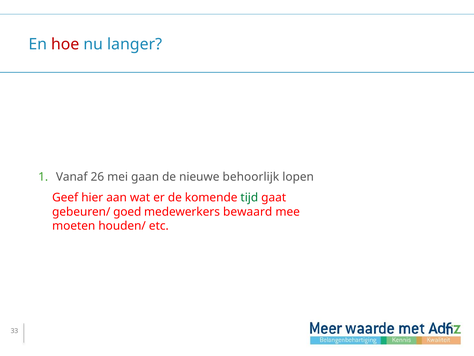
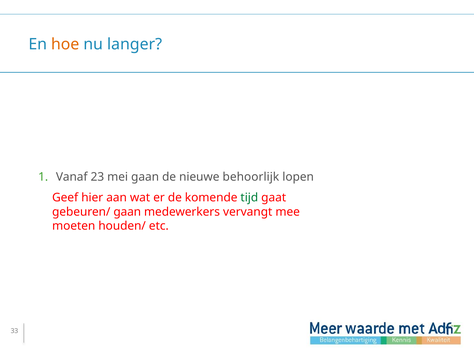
hoe colour: red -> orange
26: 26 -> 23
gebeuren/ goed: goed -> gaan
bewaard: bewaard -> vervangt
